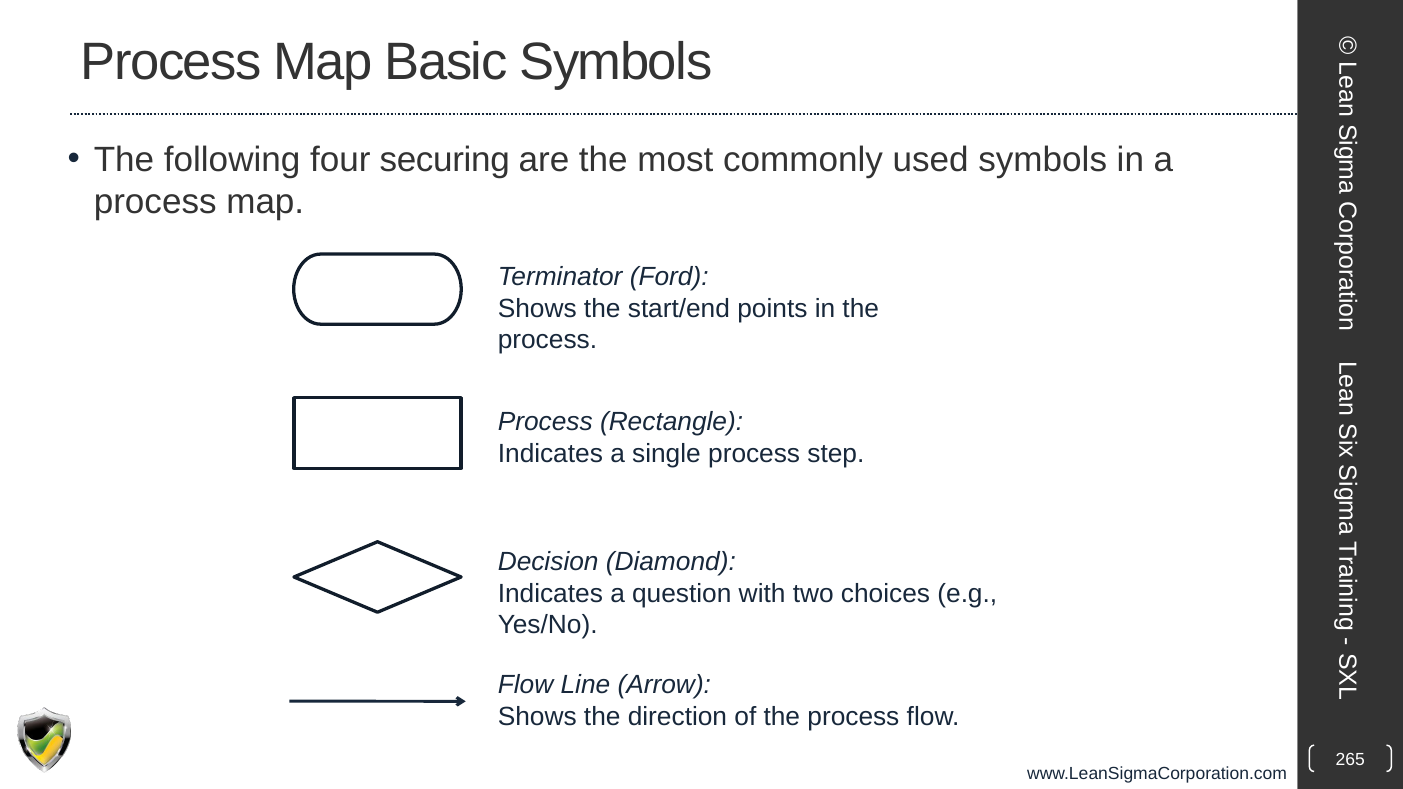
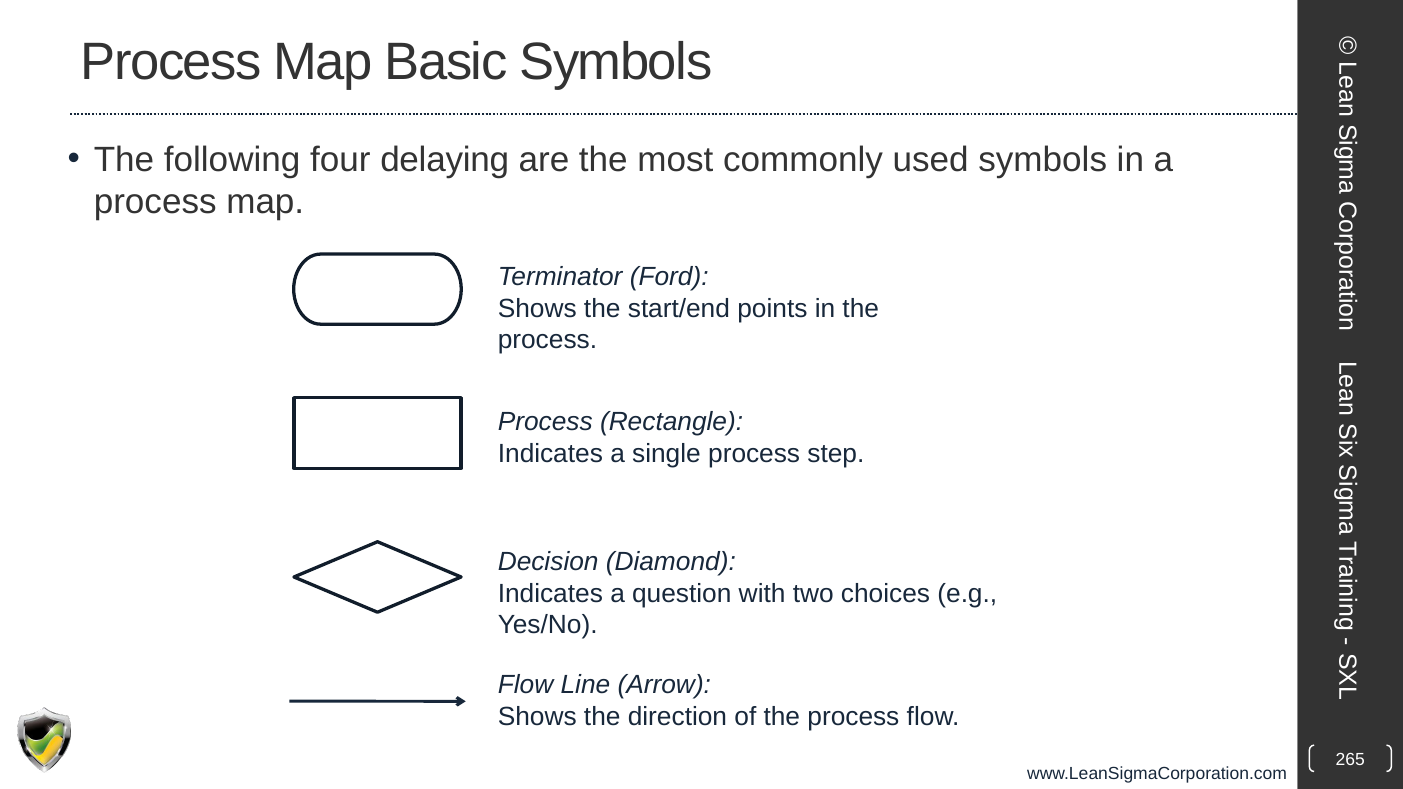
securing: securing -> delaying
